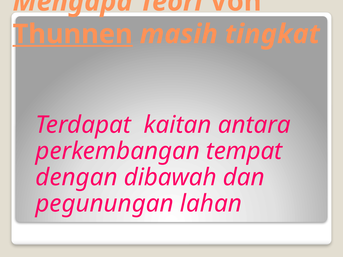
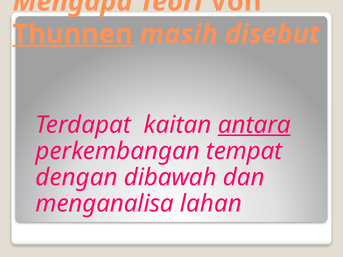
tingkat: tingkat -> disebut
antara underline: none -> present
pegunungan: pegunungan -> menganalisa
